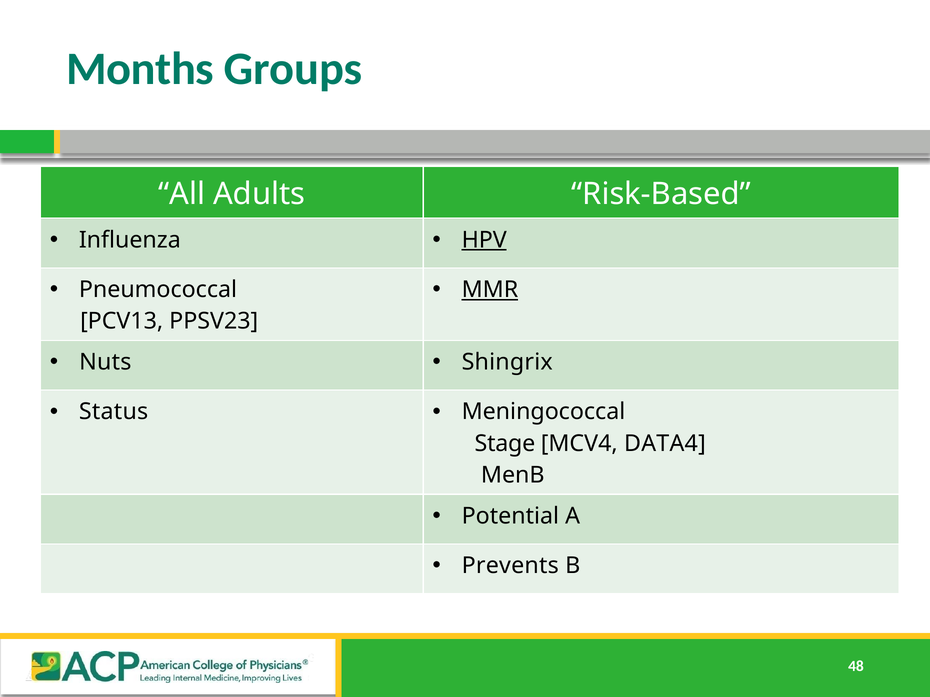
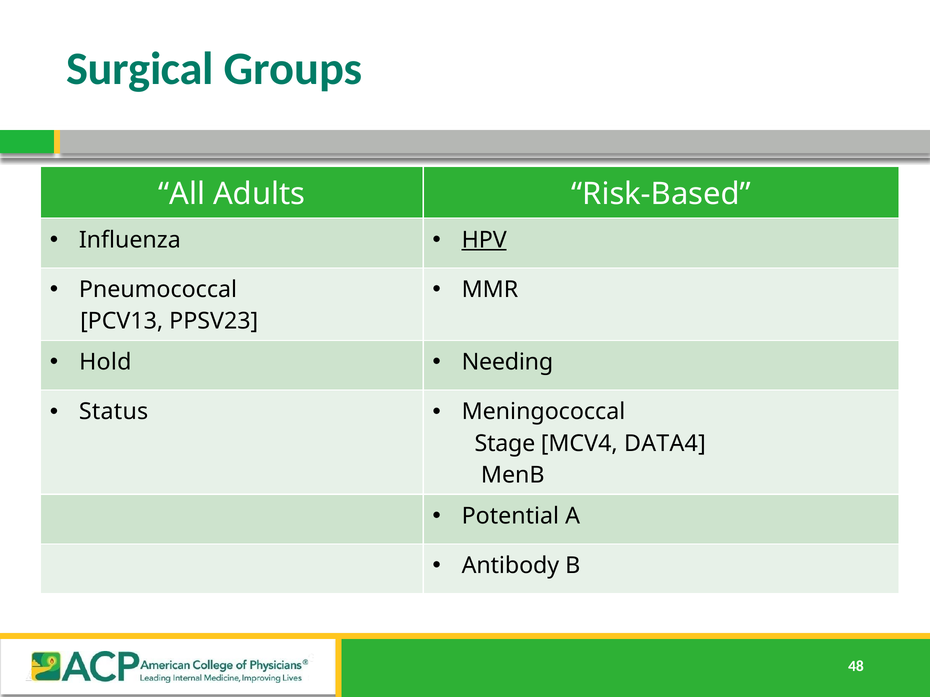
Months: Months -> Surgical
MMR underline: present -> none
Nuts: Nuts -> Hold
Shingrix: Shingrix -> Needing
Prevents: Prevents -> Antibody
